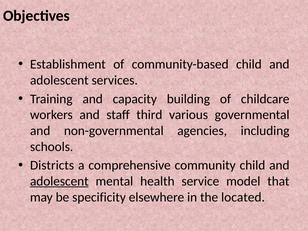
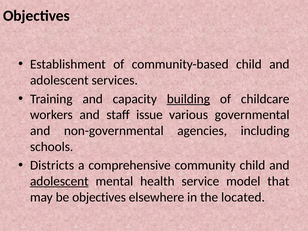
building underline: none -> present
third: third -> issue
be specificity: specificity -> objectives
